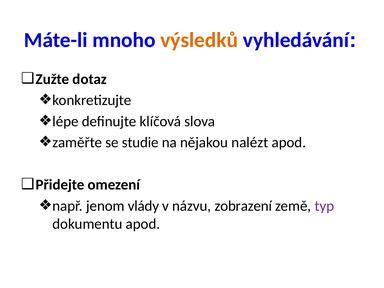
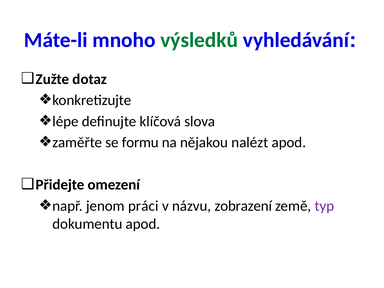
výsledků colour: orange -> green
studie: studie -> formu
vlády: vlády -> práci
